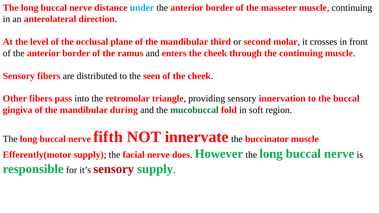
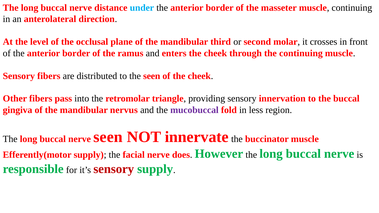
during: during -> nervus
mucobuccal colour: green -> purple
soft: soft -> less
nerve fifth: fifth -> seen
